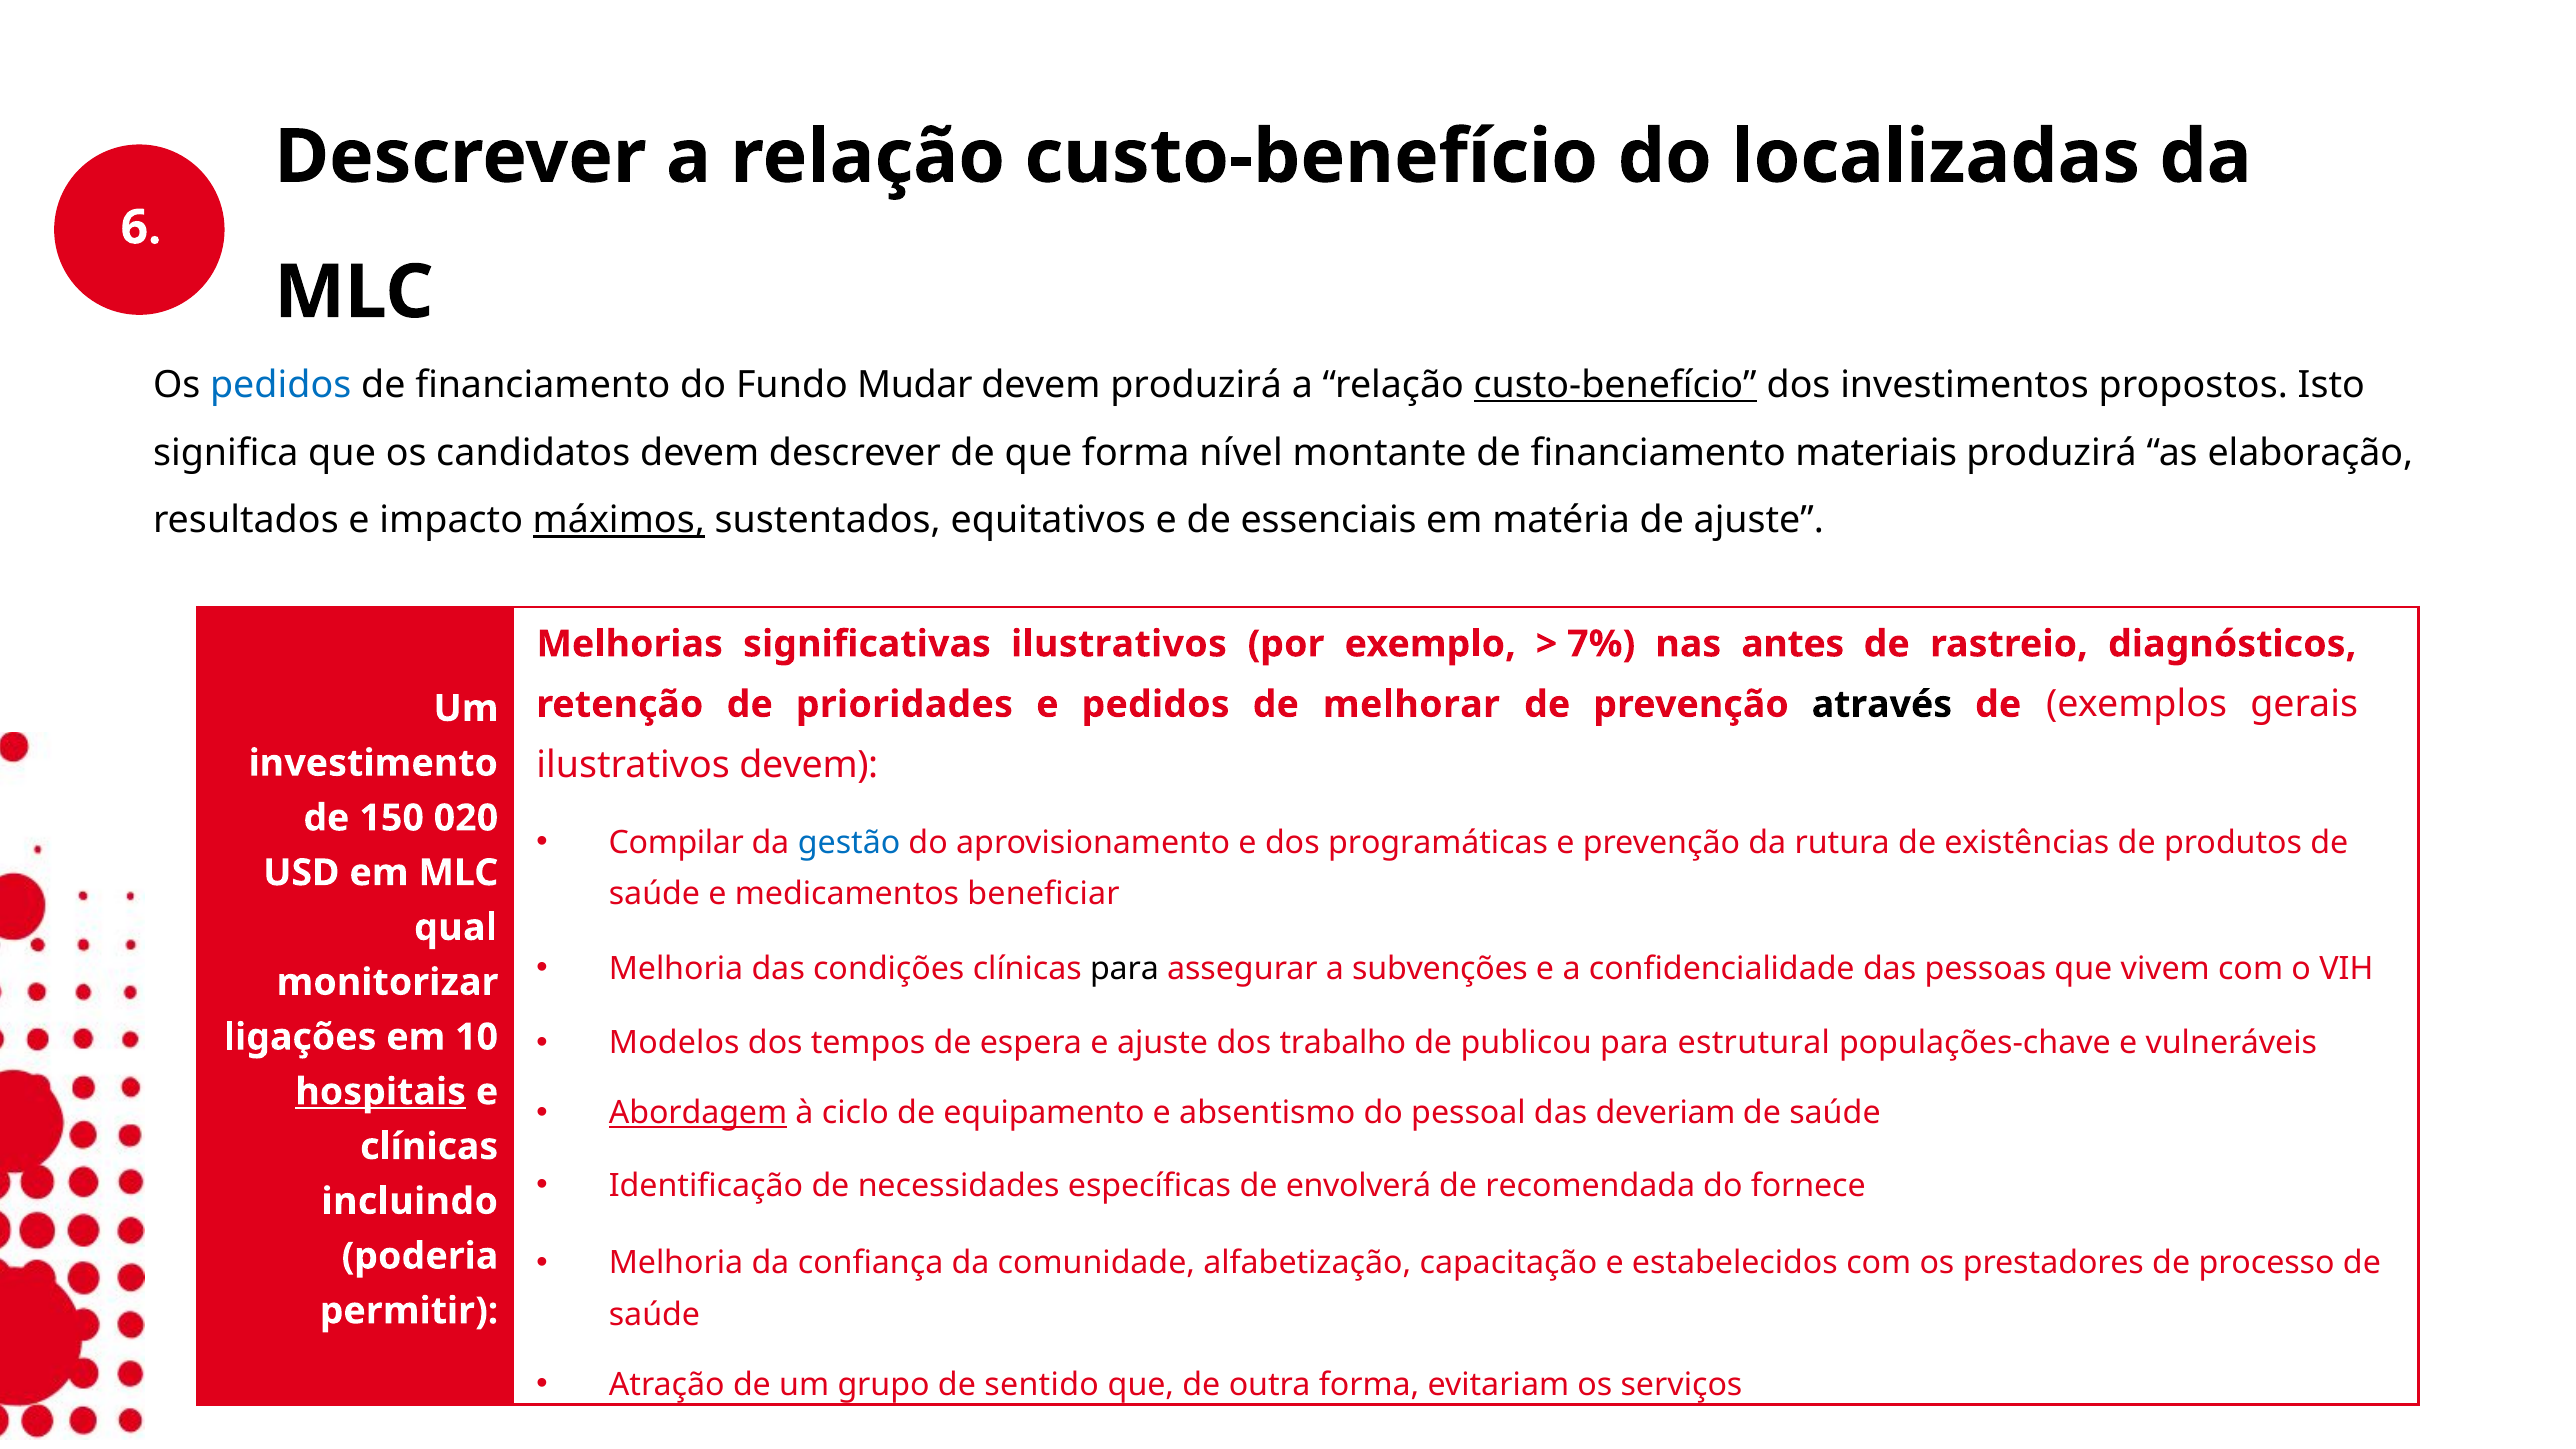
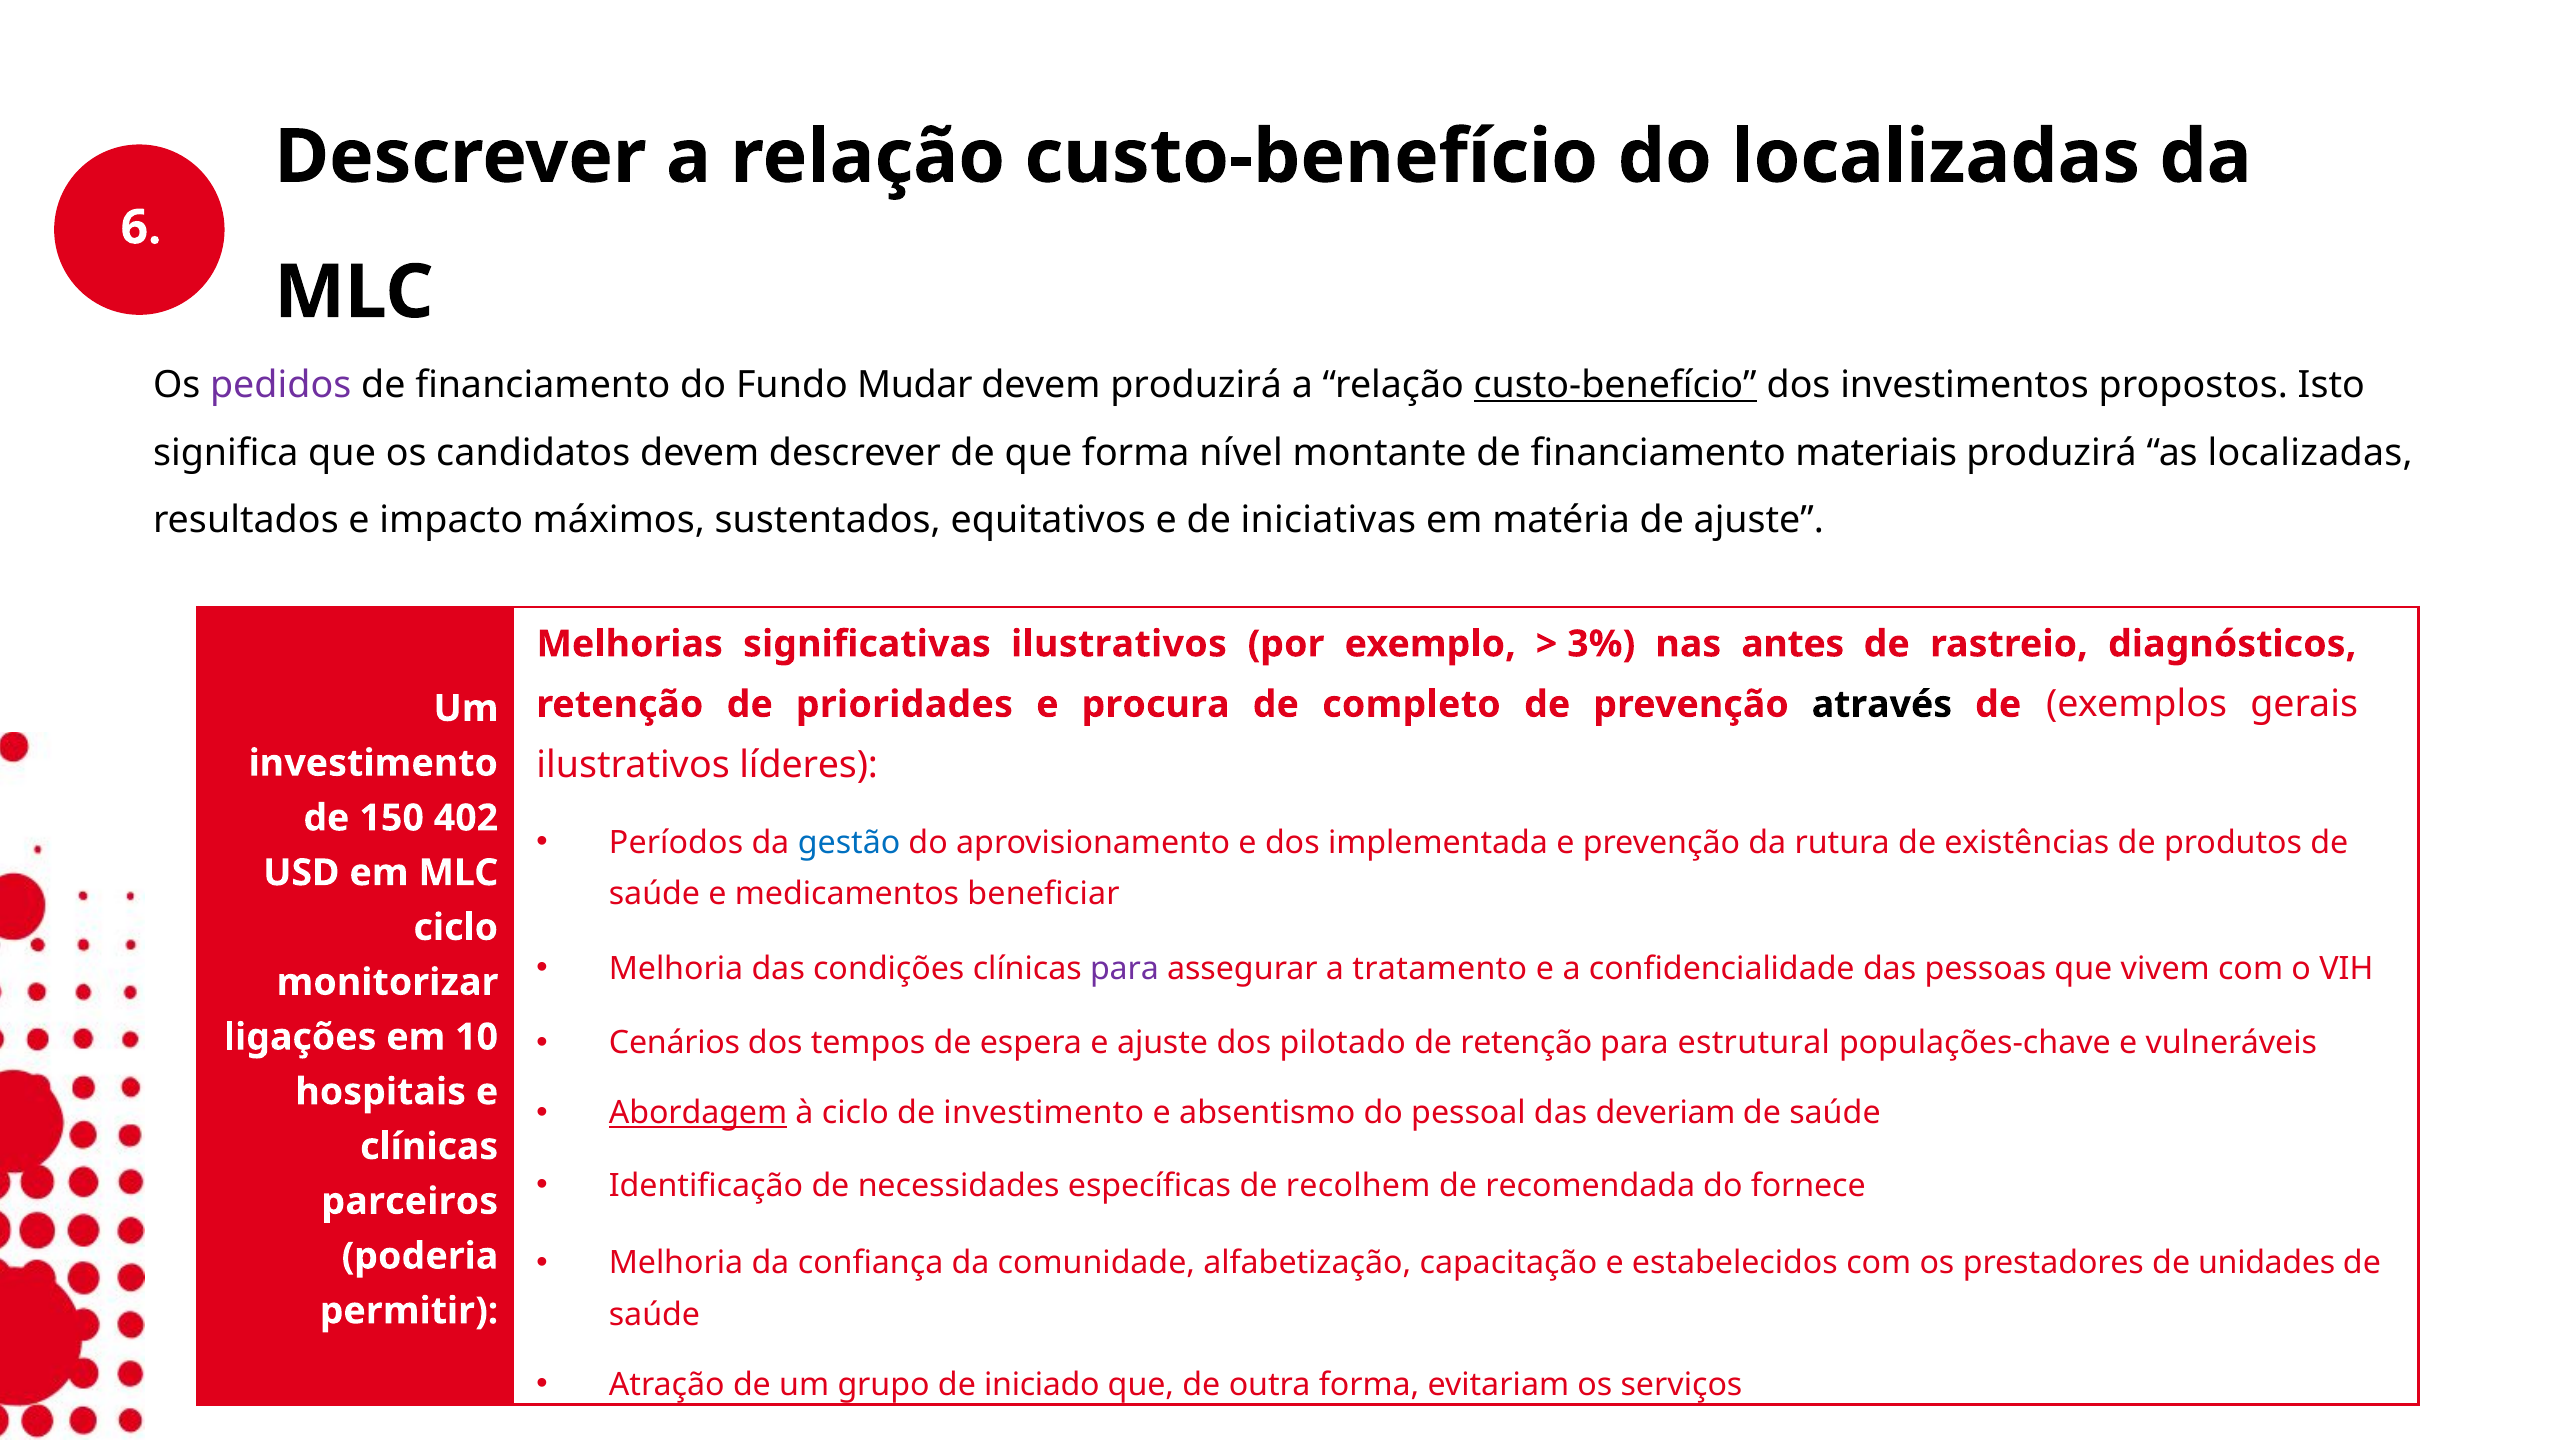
pedidos at (281, 385) colour: blue -> purple
as elaboração: elaboração -> localizadas
máximos underline: present -> none
essenciais: essenciais -> iniciativas
7%: 7% -> 3%
e pedidos: pedidos -> procura
melhorar: melhorar -> completo
ilustrativos devem: devem -> líderes
020: 020 -> 402
Compilar: Compilar -> Períodos
programáticas: programáticas -> implementada
qual at (456, 928): qual -> ciclo
para at (1124, 969) colour: black -> purple
subvenções: subvenções -> tratamento
Modelos: Modelos -> Cenários
trabalho: trabalho -> pilotado
de publicou: publicou -> retenção
hospitais underline: present -> none
de equipamento: equipamento -> investimento
envolverá: envolverá -> recolhem
incluindo: incluindo -> parceiros
processo: processo -> unidades
sentido: sentido -> iniciado
